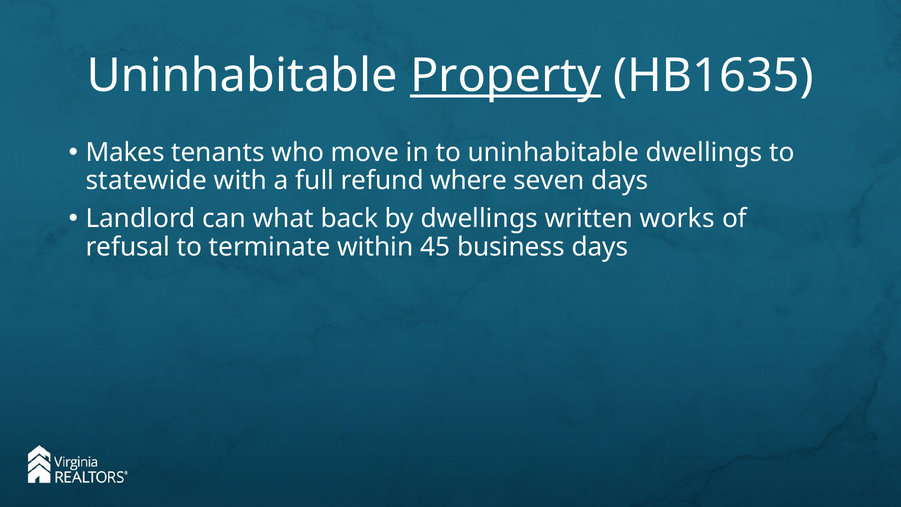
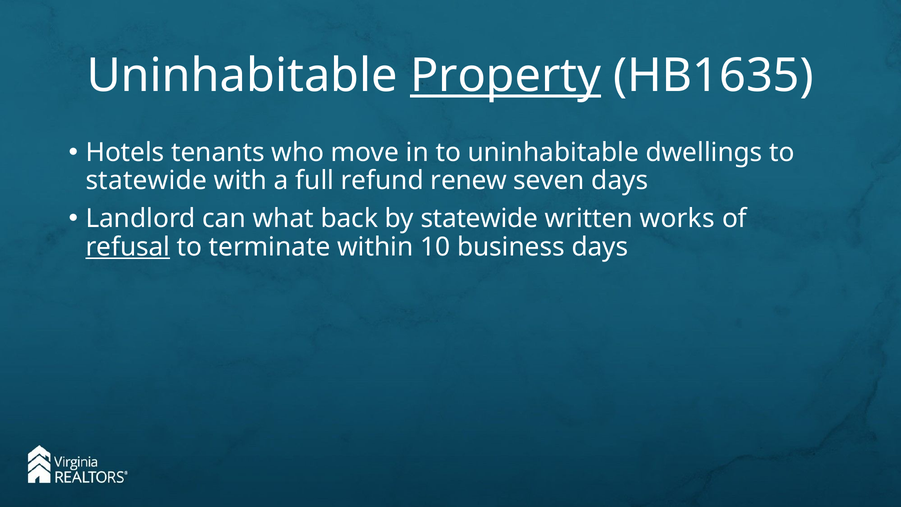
Makes: Makes -> Hotels
where: where -> renew
by dwellings: dwellings -> statewide
refusal underline: none -> present
45: 45 -> 10
